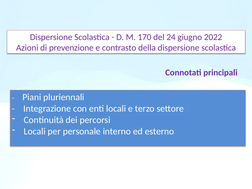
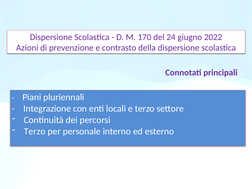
Locali at (35, 131): Locali -> Terzo
